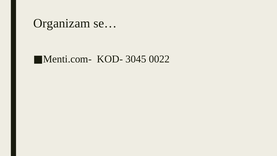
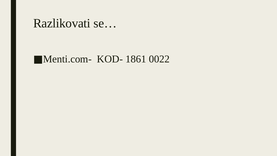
Organizam: Organizam -> Razlikovati
3045: 3045 -> 1861
